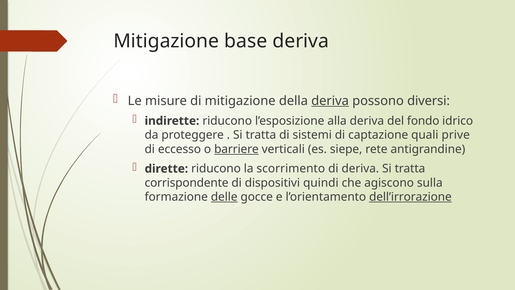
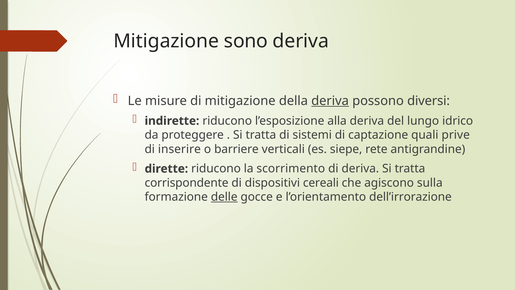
base: base -> sono
fondo: fondo -> lungo
eccesso: eccesso -> inserire
barriere underline: present -> none
quindi: quindi -> cereali
dell’irrorazione underline: present -> none
